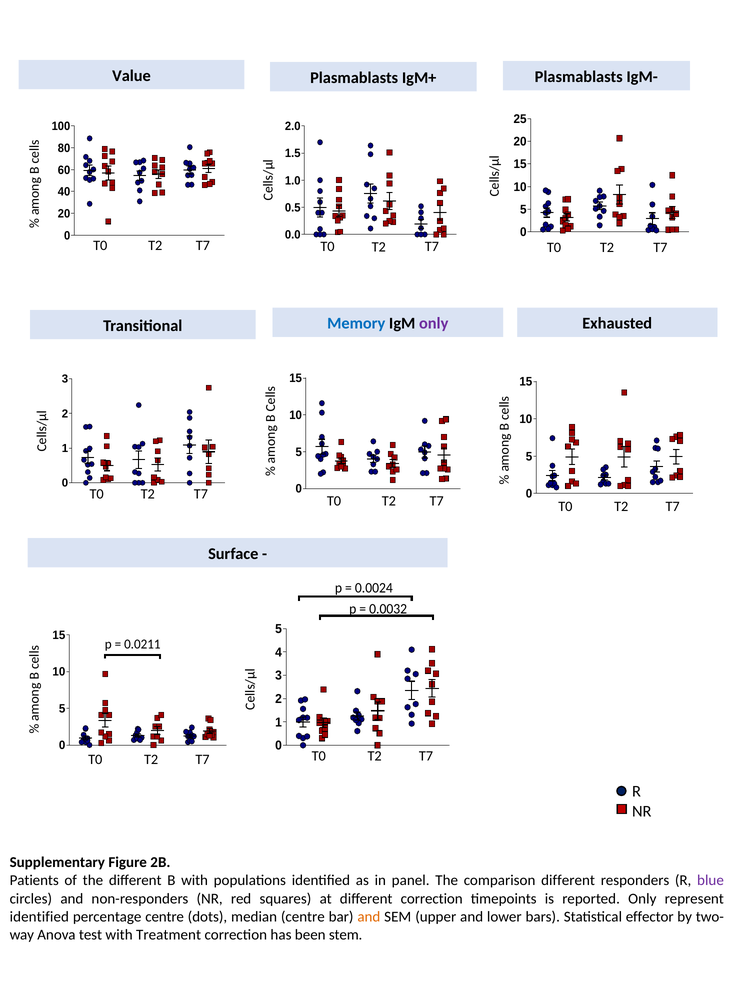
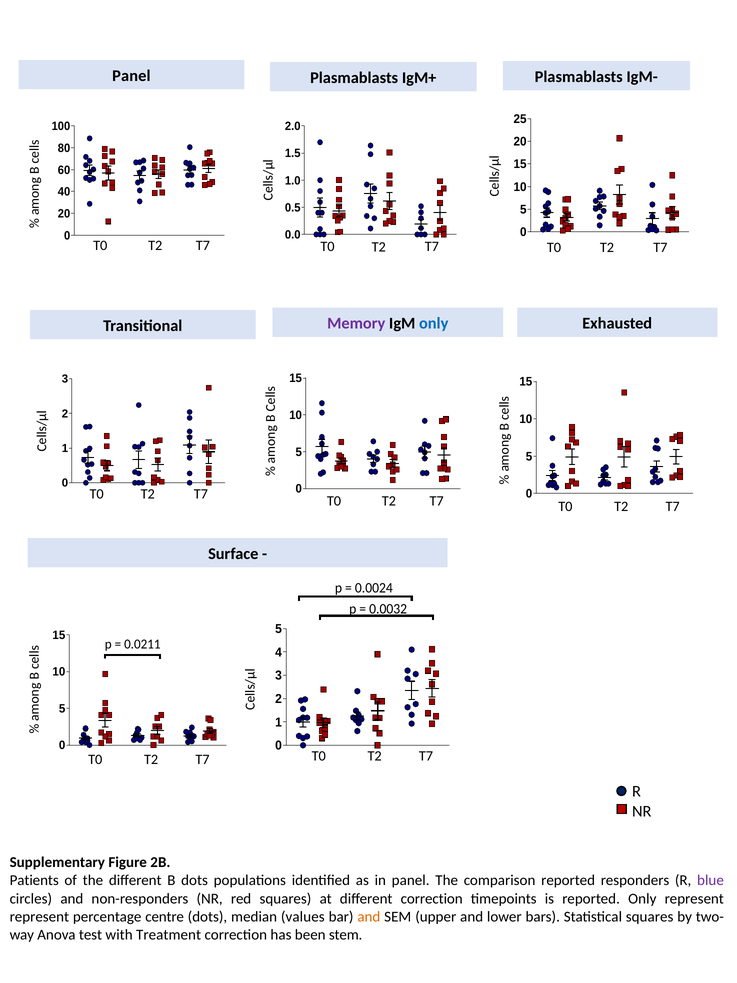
Value at (131, 76): Value -> Panel
Memory colour: blue -> purple
only at (434, 323) colour: purple -> blue
B with: with -> dots
comparison different: different -> reported
identified at (39, 916): identified -> represent
median centre: centre -> values
Statistical effector: effector -> squares
